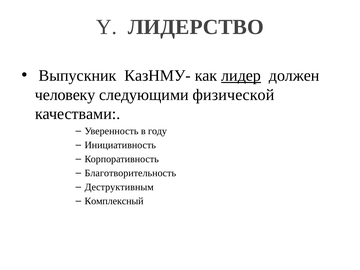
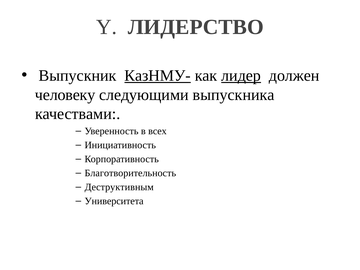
КазНМУ- underline: none -> present
физической: физической -> выпускника
году: году -> всех
Комплексный: Комплексный -> Университета
